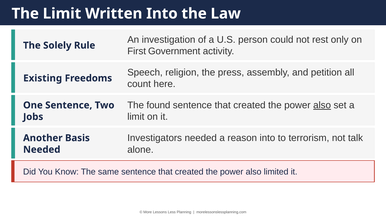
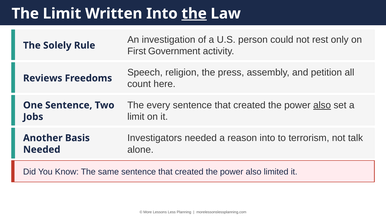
the at (194, 14) underline: none -> present
Existing: Existing -> Reviews
found: found -> every
